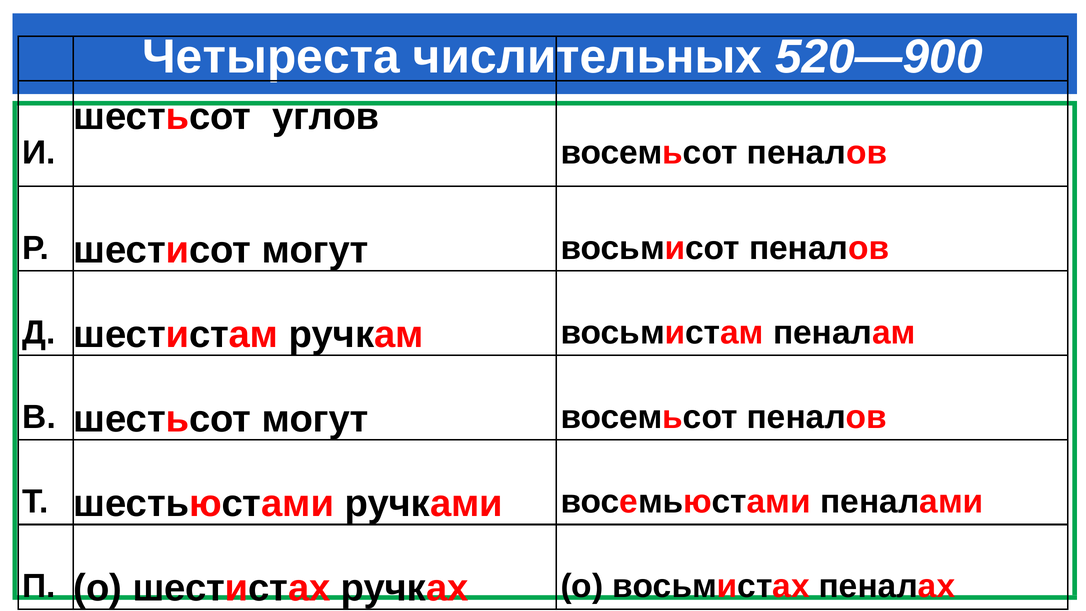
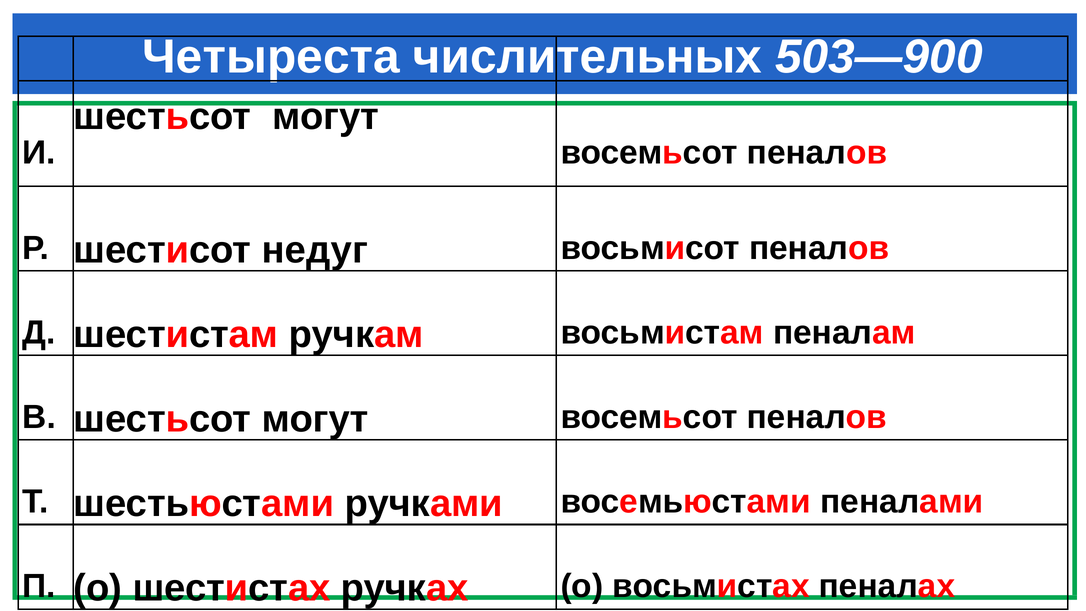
520—900: 520—900 -> 503—900
углов at (326, 117): углов -> могут
шестисот могут: могут -> недуг
